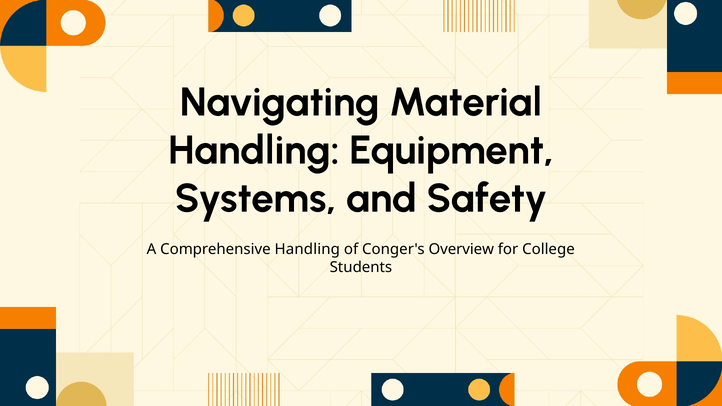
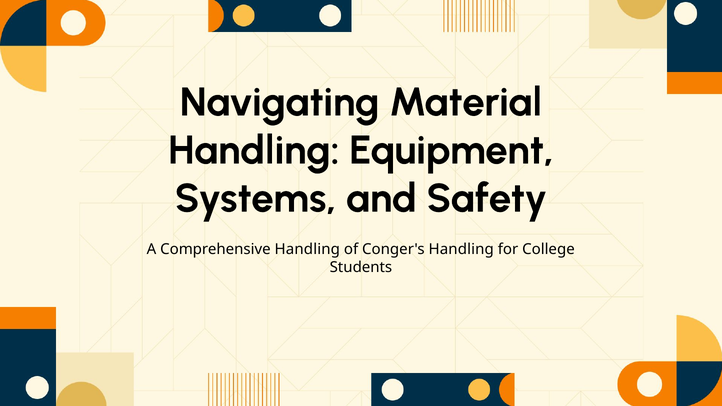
Conger's Overview: Overview -> Handling
